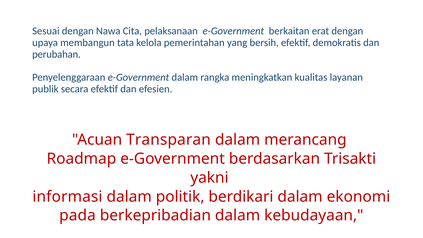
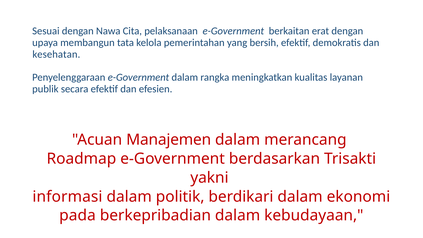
perubahan: perubahan -> kesehatan
Transparan: Transparan -> Manajemen
